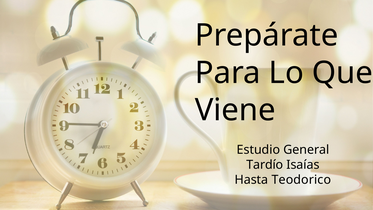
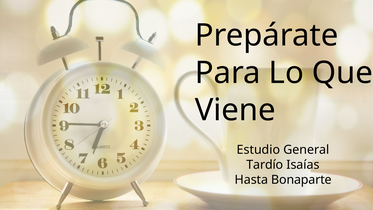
Teodorico: Teodorico -> Bonaparte
